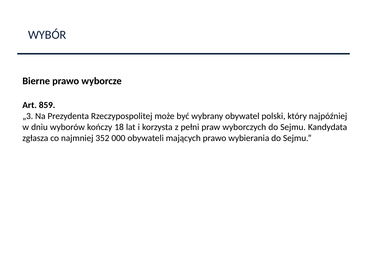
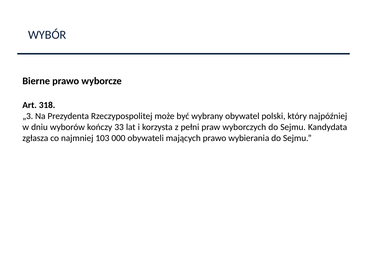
859: 859 -> 318
18: 18 -> 33
352: 352 -> 103
